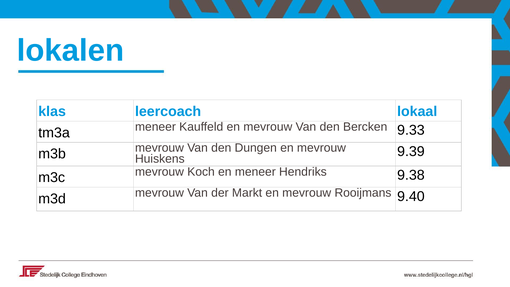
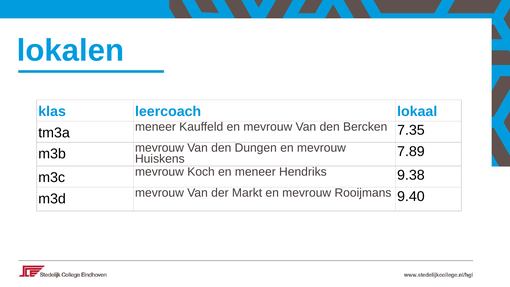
9.33: 9.33 -> 7.35
9.39: 9.39 -> 7.89
